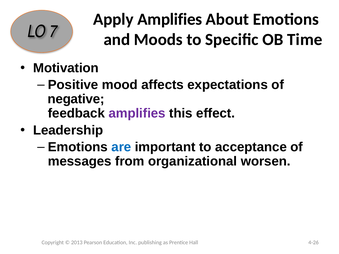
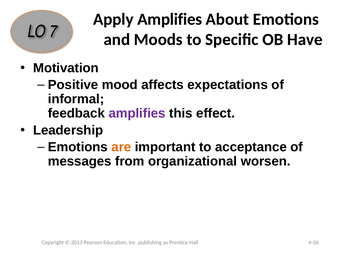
Time: Time -> Have
negative: negative -> informal
are colour: blue -> orange
